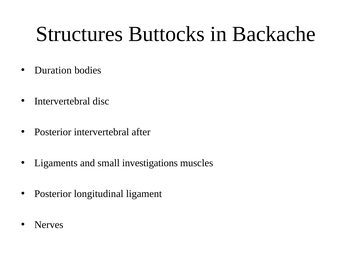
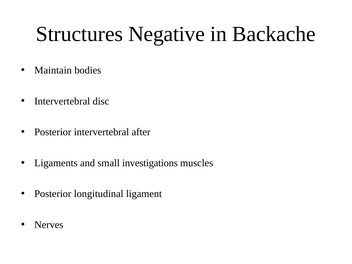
Buttocks: Buttocks -> Negative
Duration: Duration -> Maintain
